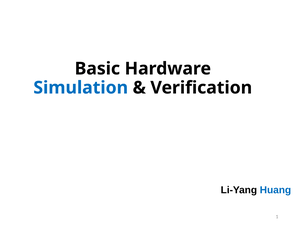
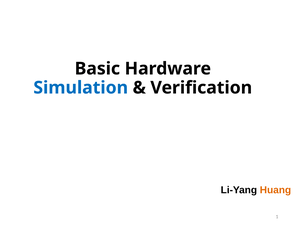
Huang colour: blue -> orange
